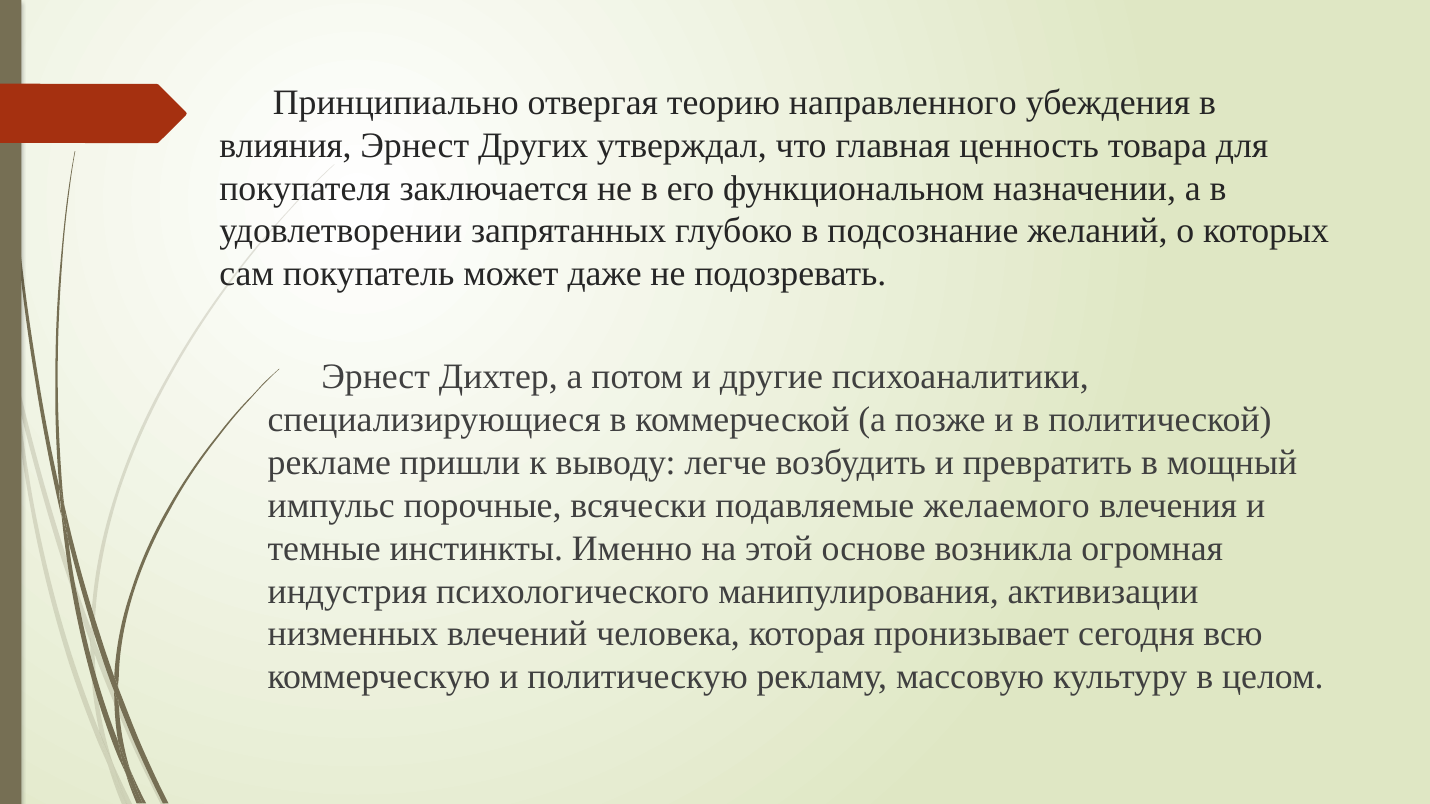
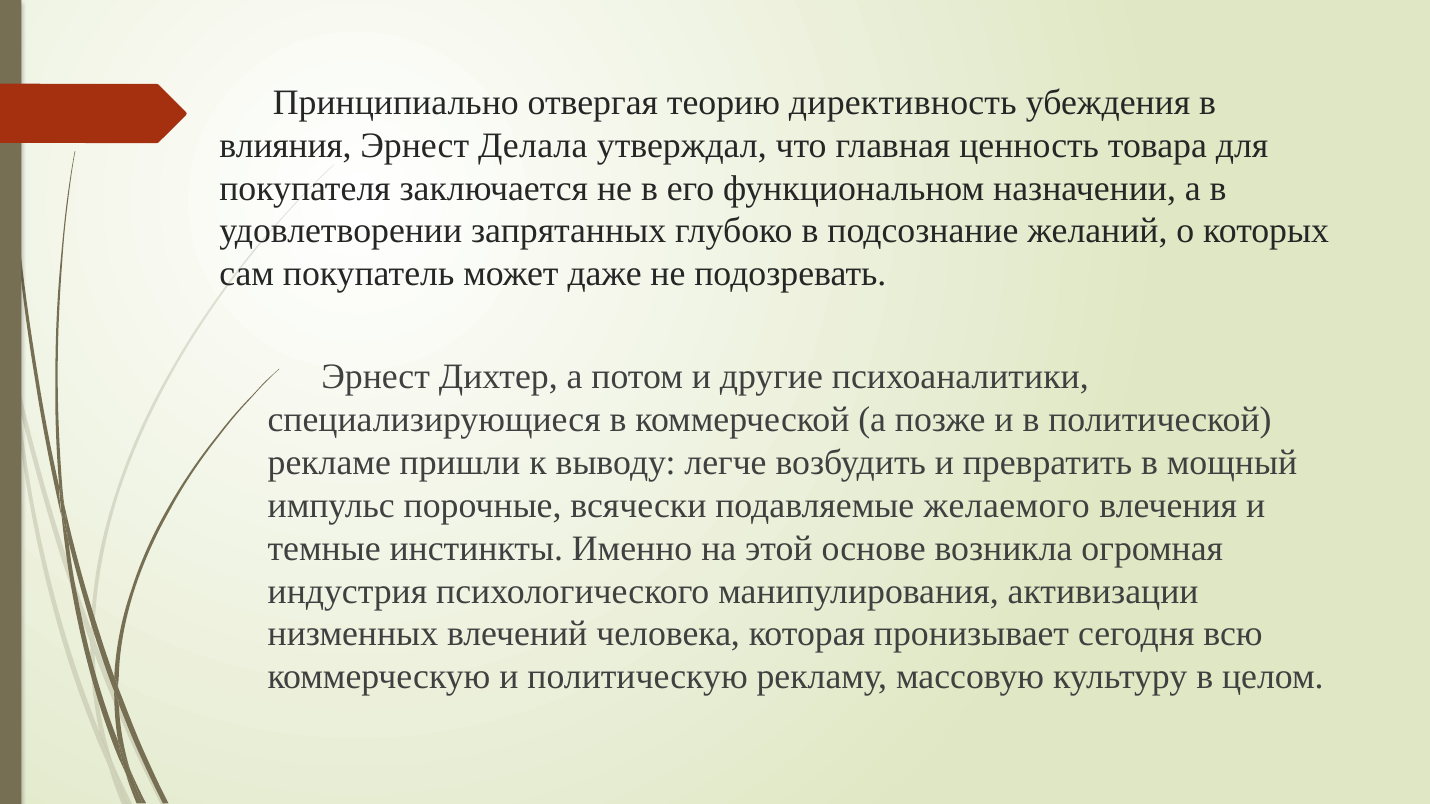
направленного: направленного -> директивность
Других: Других -> Делала
